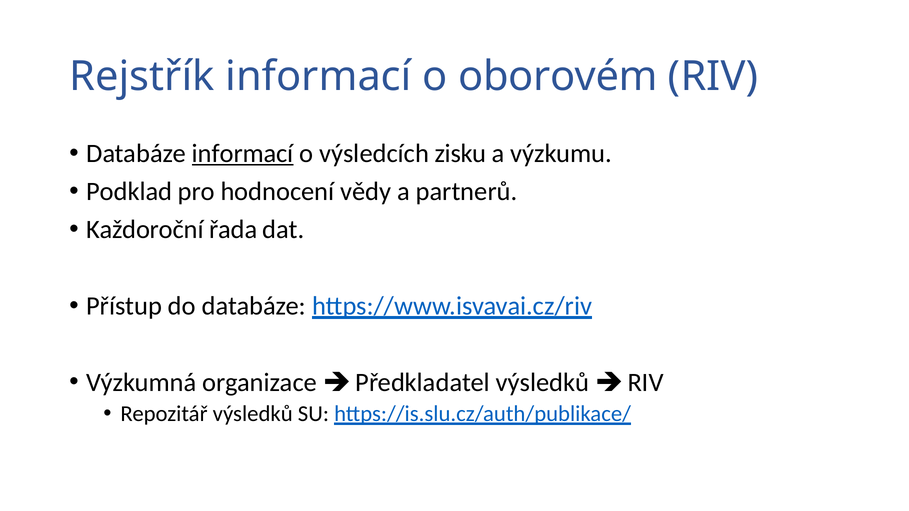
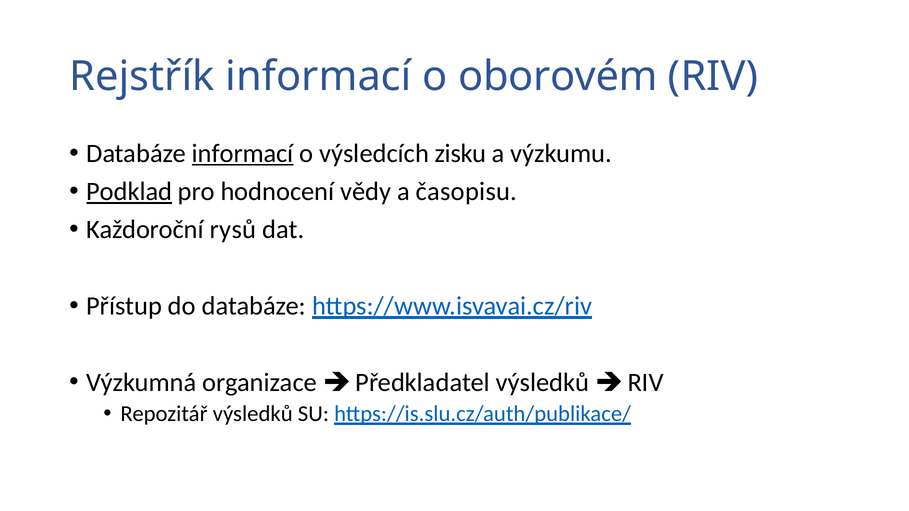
Podklad underline: none -> present
partnerů: partnerů -> časopisu
řada: řada -> rysů
